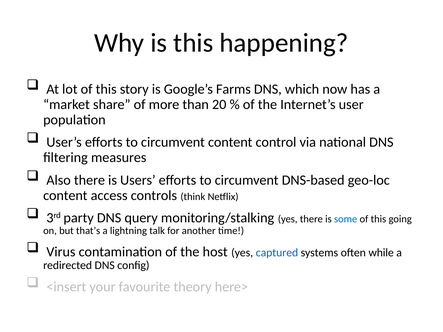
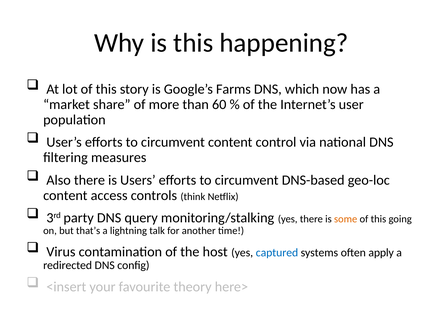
20: 20 -> 60
some colour: blue -> orange
while: while -> apply
